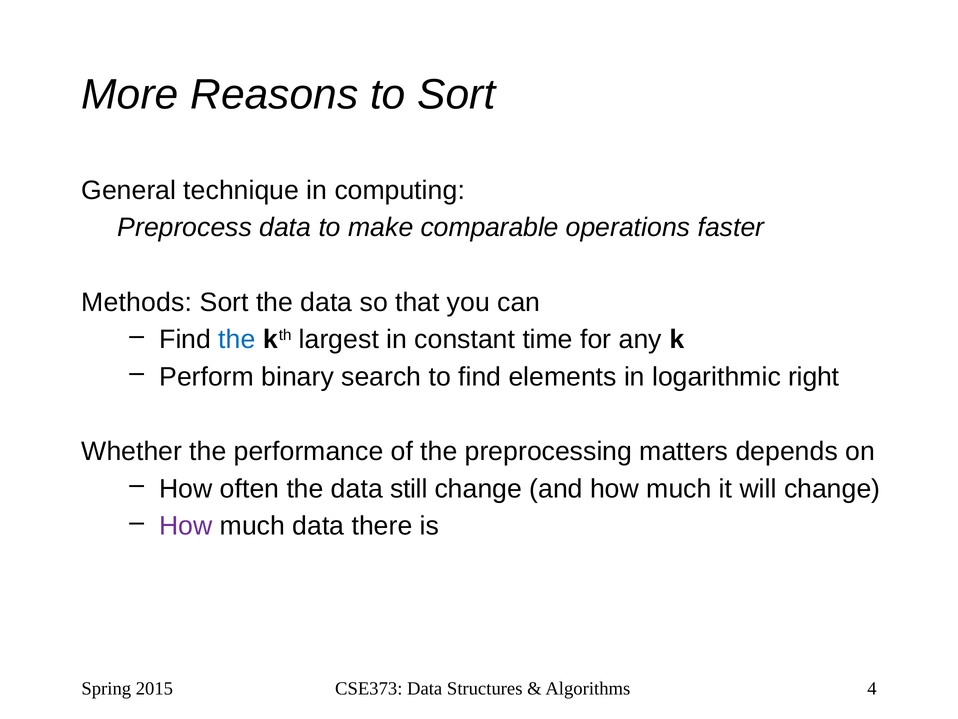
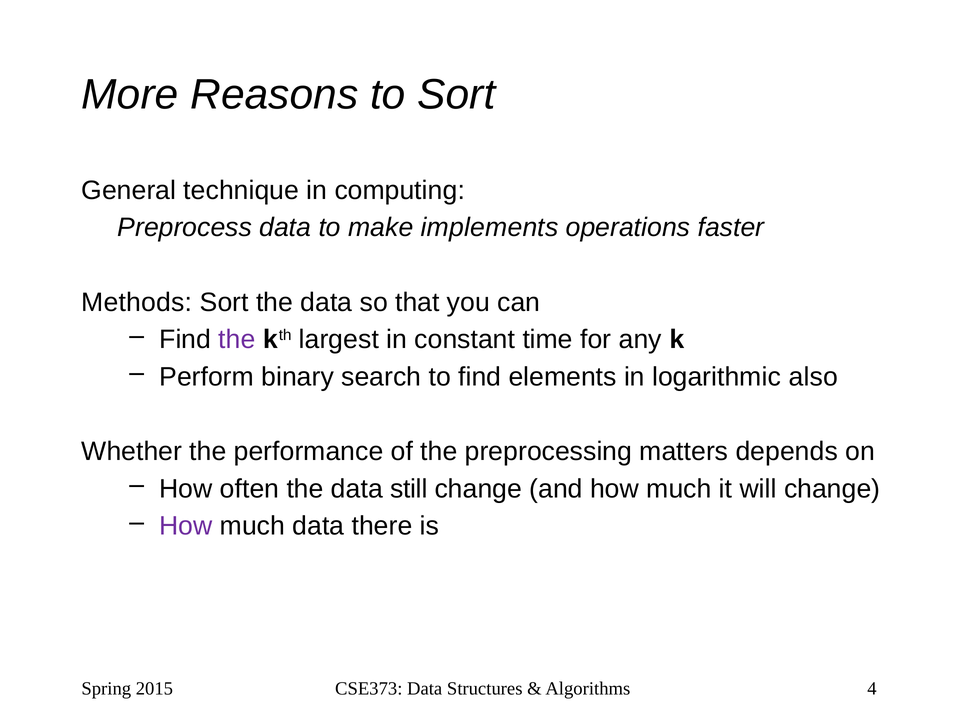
comparable: comparable -> implements
the at (237, 339) colour: blue -> purple
right: right -> also
